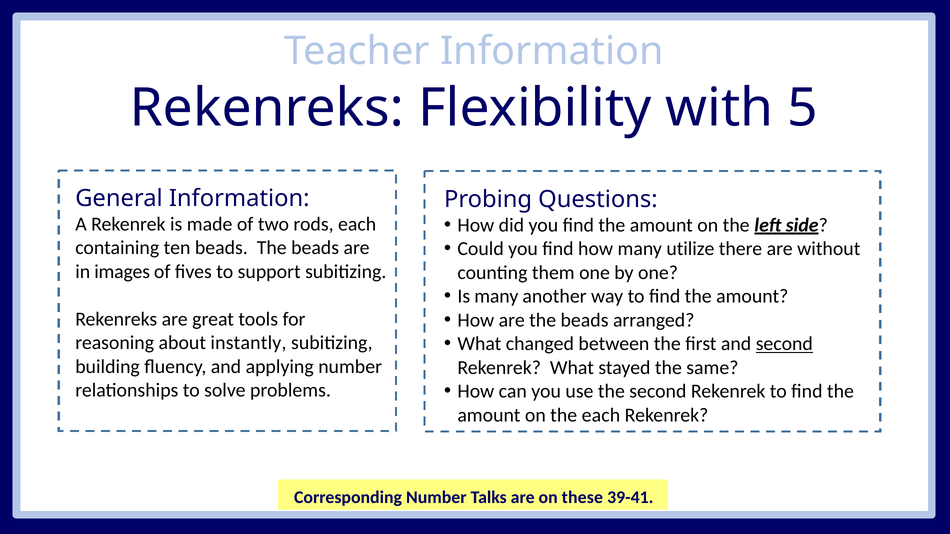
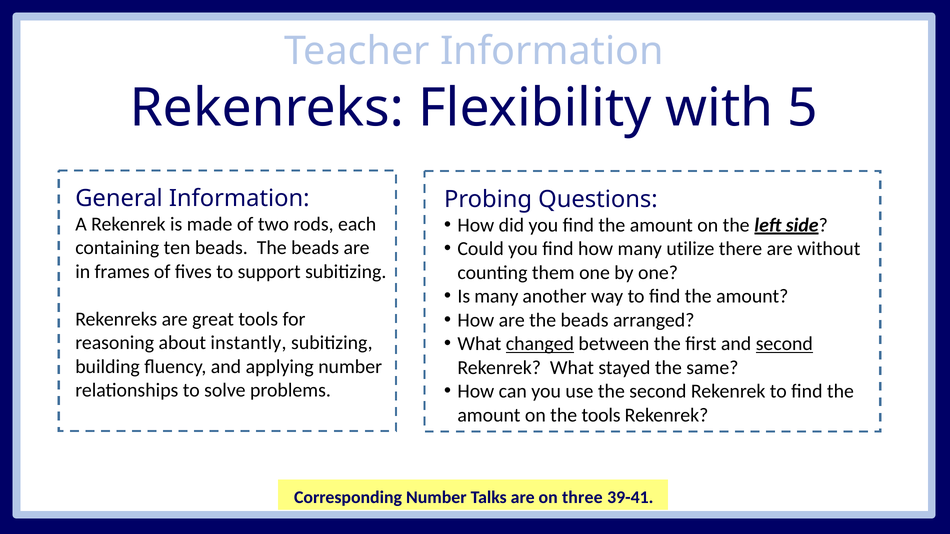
images: images -> frames
changed underline: none -> present
the each: each -> tools
these: these -> three
